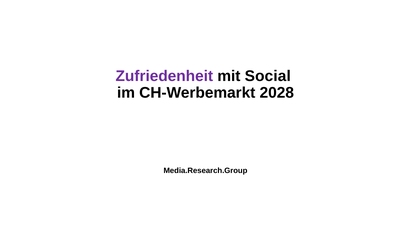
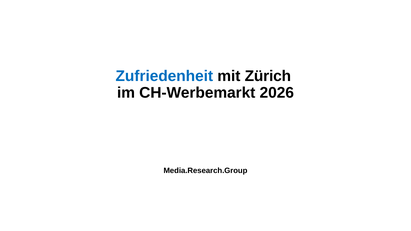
Zufriedenheit colour: purple -> blue
Social: Social -> Zürich
2028: 2028 -> 2026
